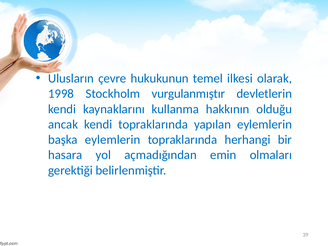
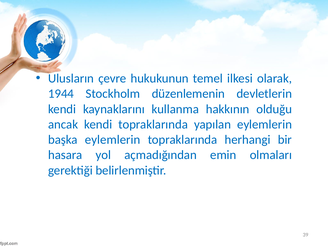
1998: 1998 -> 1944
vurgulanmıştır: vurgulanmıştır -> düzenlemenin
